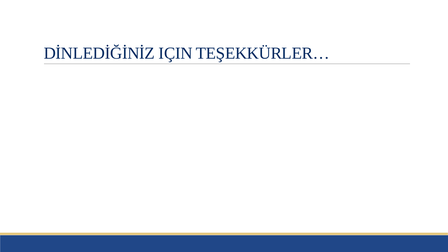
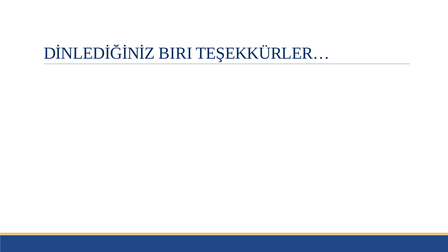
IÇIN: IÇIN -> BIRI
